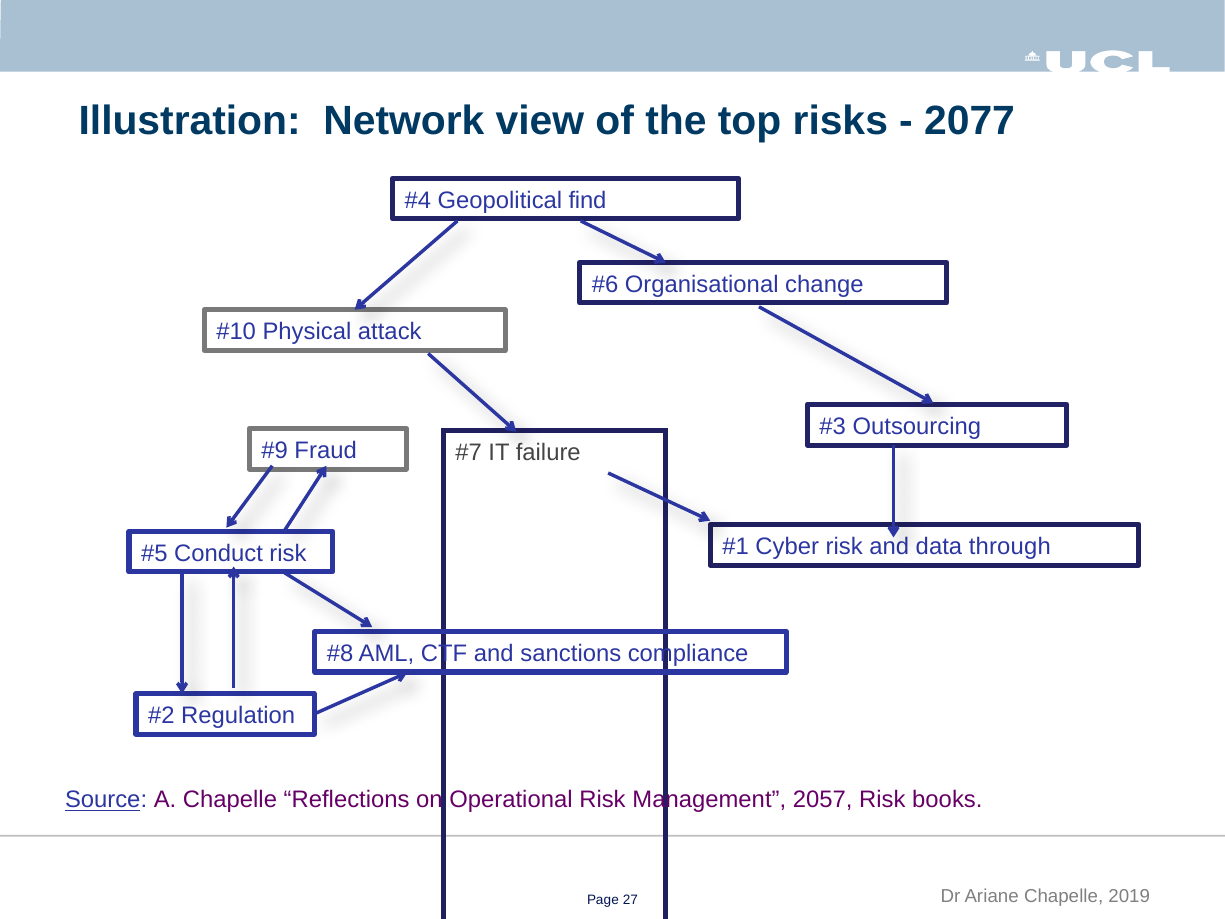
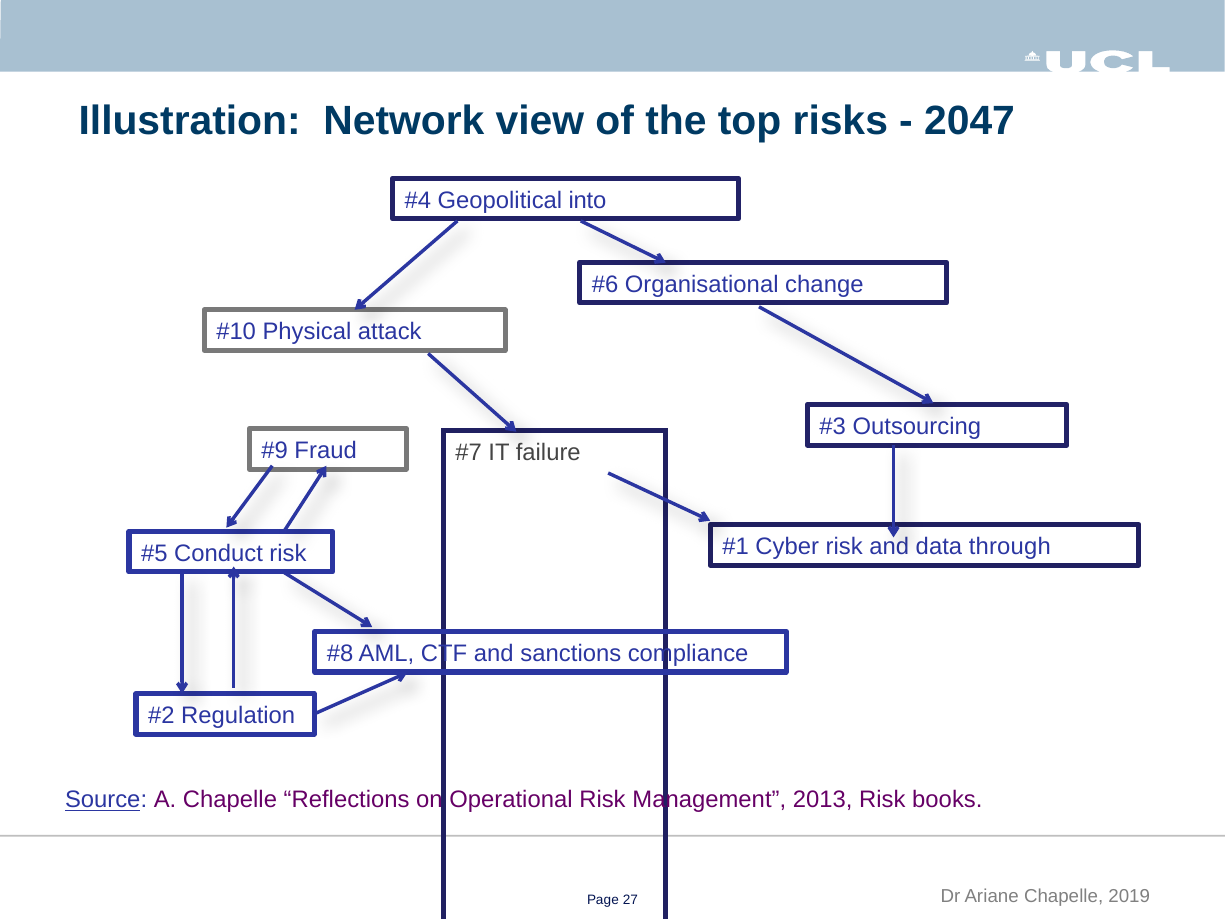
2077: 2077 -> 2047
find: find -> into
2057: 2057 -> 2013
